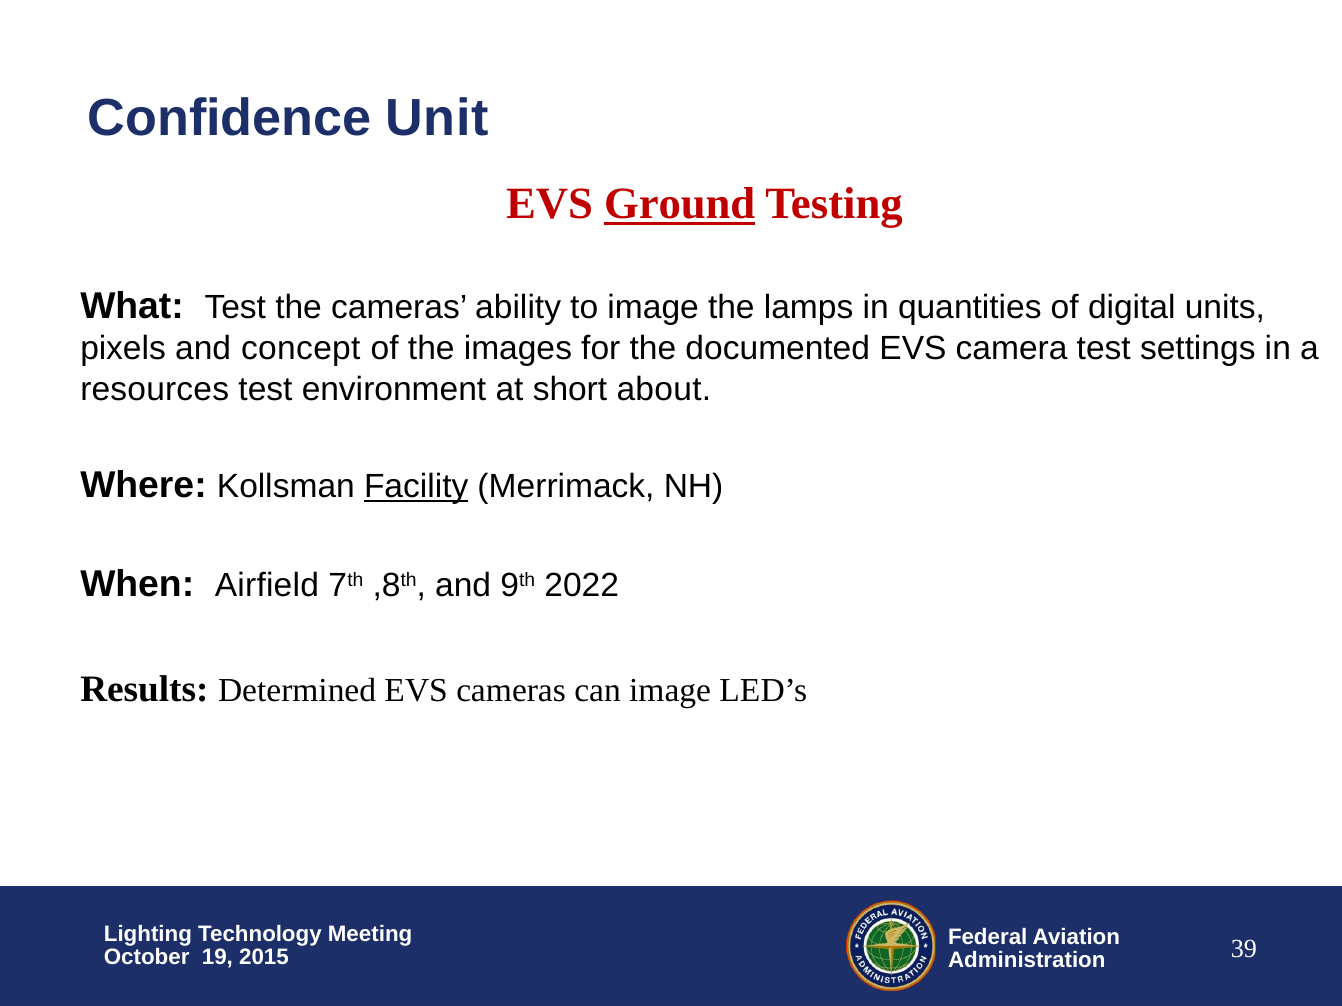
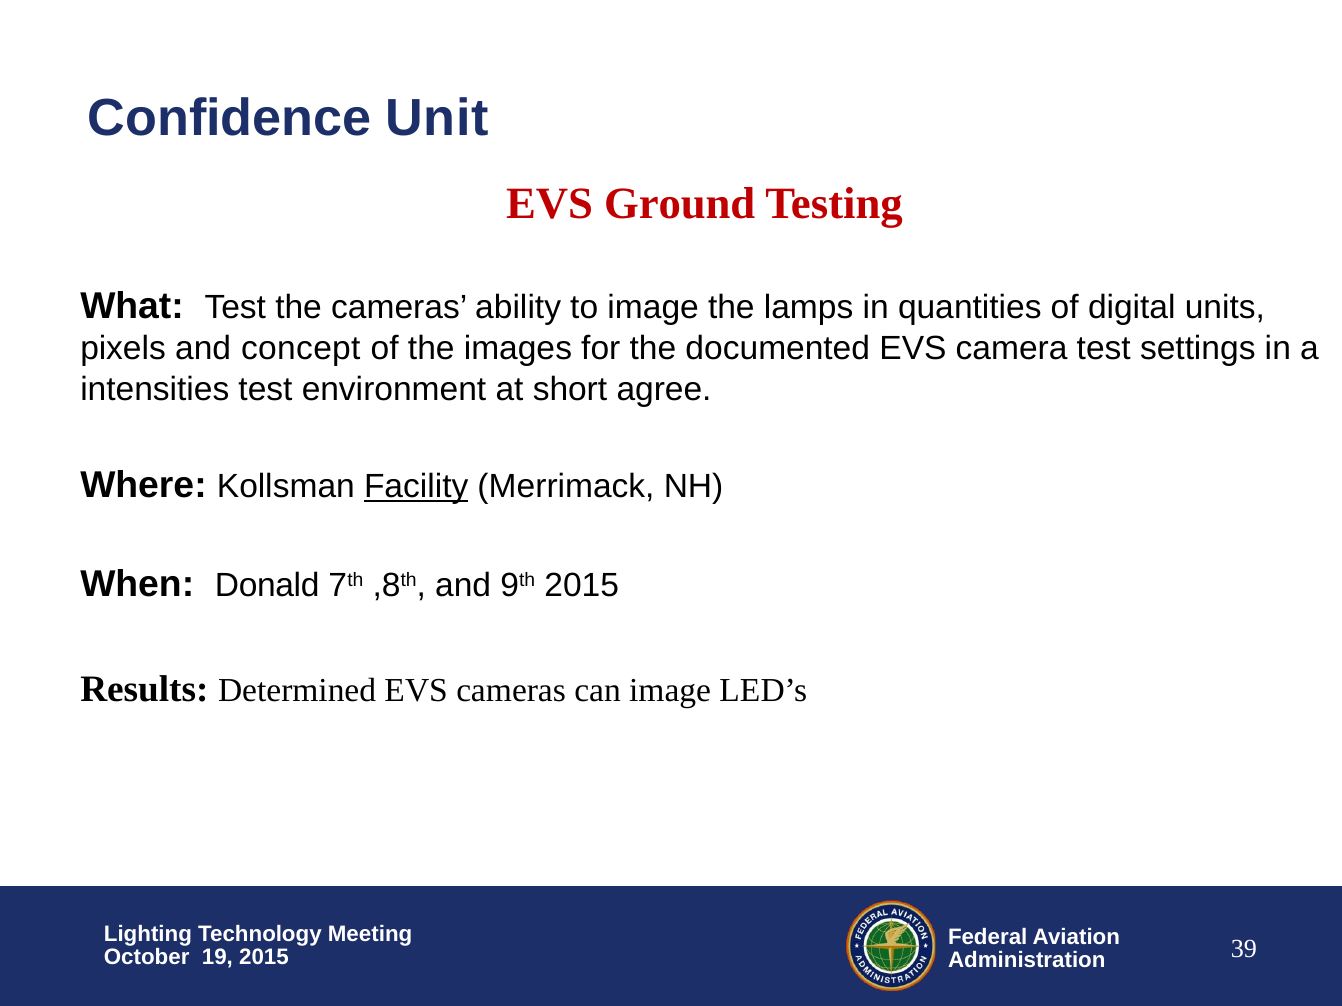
Ground underline: present -> none
resources: resources -> intensities
about: about -> agree
Airfield: Airfield -> Donald
9th 2022: 2022 -> 2015
